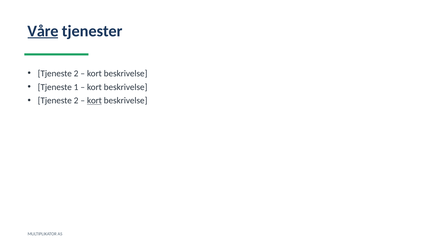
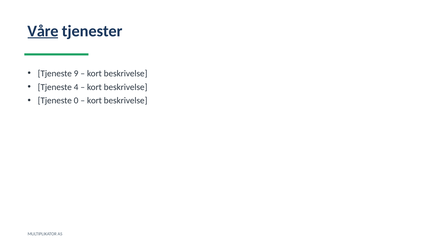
2 at (76, 74): 2 -> 9
1: 1 -> 4
2 at (76, 101): 2 -> 0
kort at (94, 101) underline: present -> none
